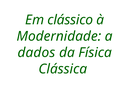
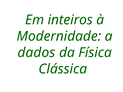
clássico: clássico -> inteiros
